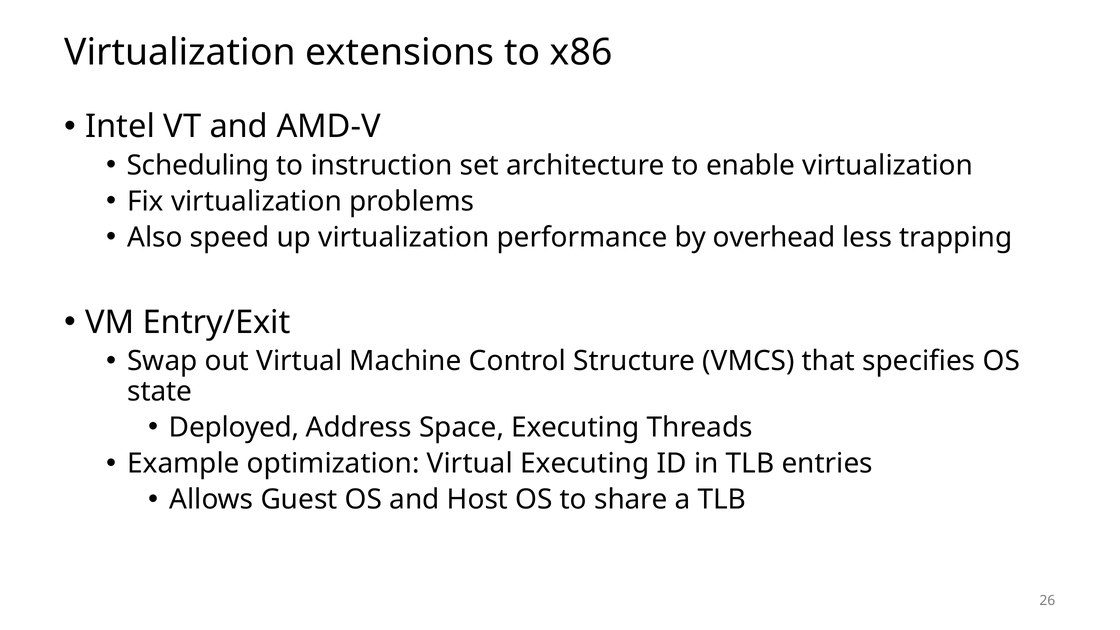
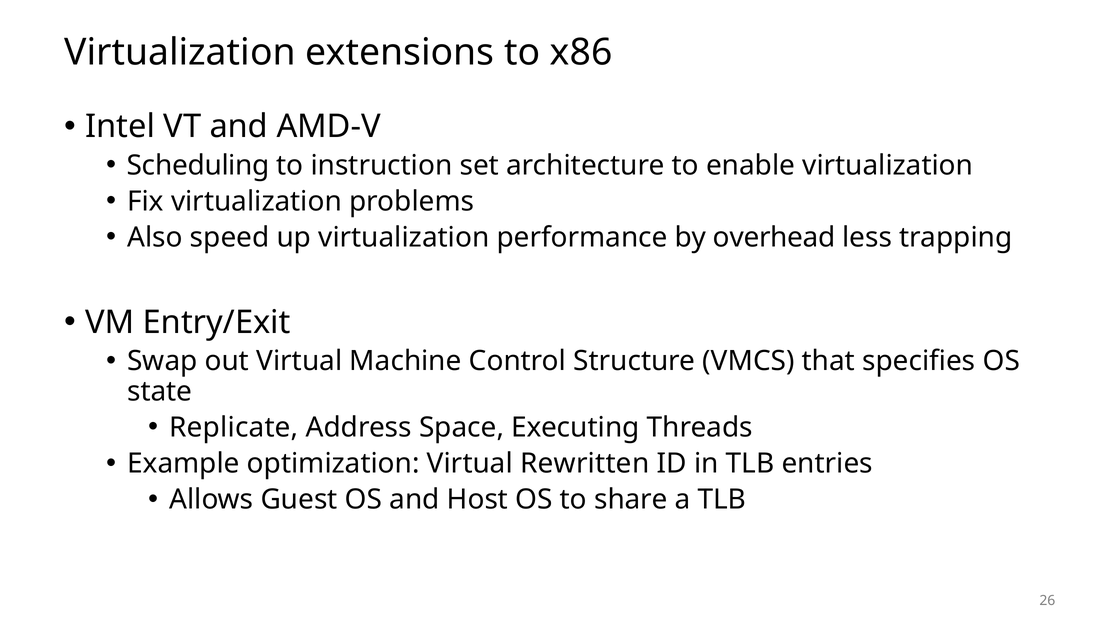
Deployed: Deployed -> Replicate
Virtual Executing: Executing -> Rewritten
